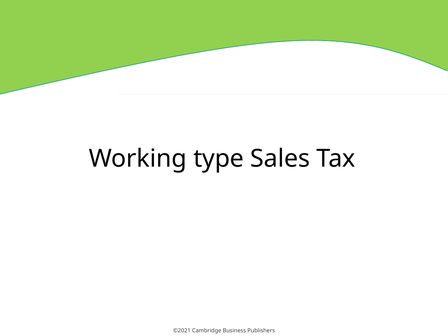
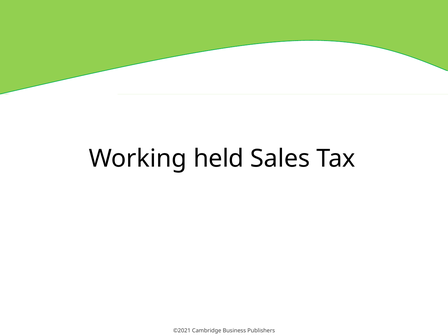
type: type -> held
